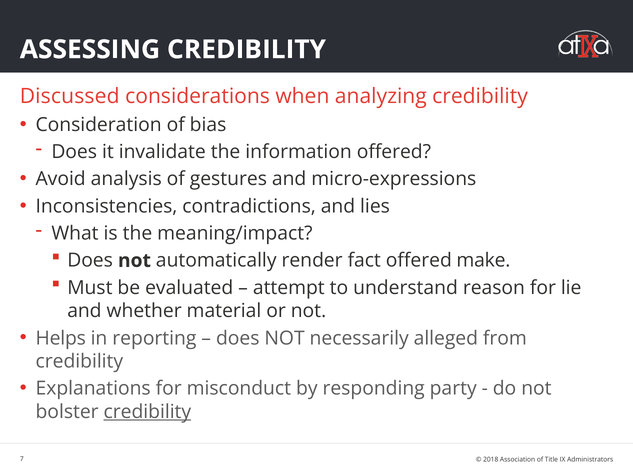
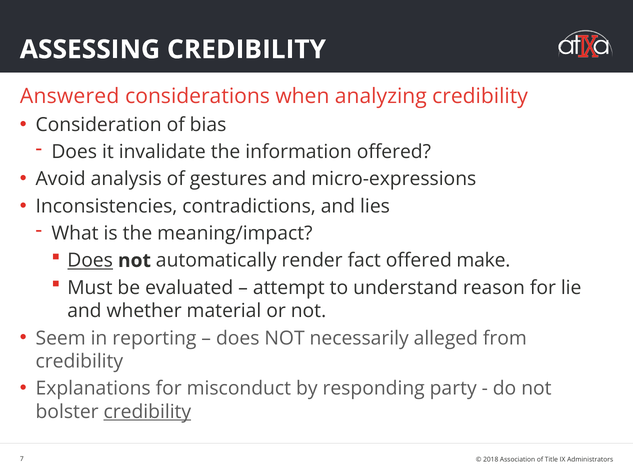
Discussed: Discussed -> Answered
Does at (90, 260) underline: none -> present
Helps: Helps -> Seem
